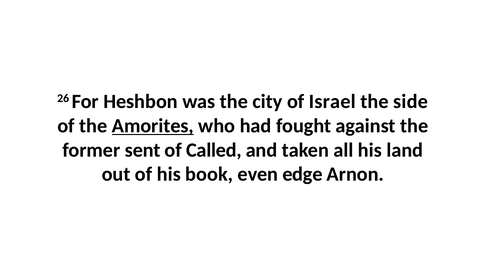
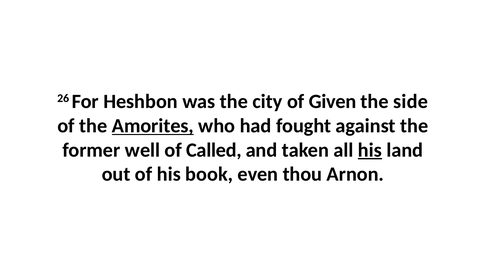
Israel: Israel -> Given
sent: sent -> well
his at (370, 150) underline: none -> present
edge: edge -> thou
